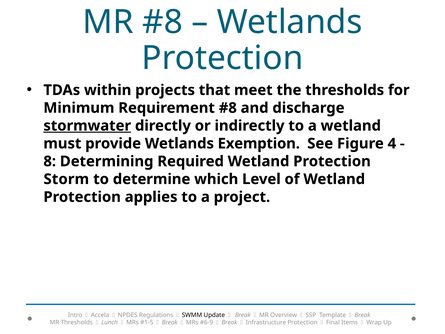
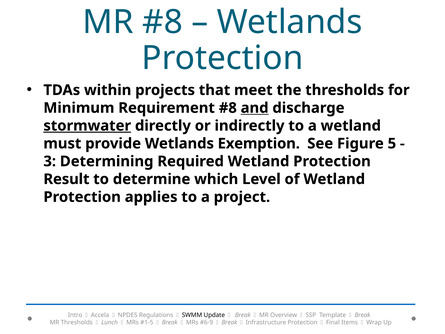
and underline: none -> present
4: 4 -> 5
8: 8 -> 3
Storm: Storm -> Result
